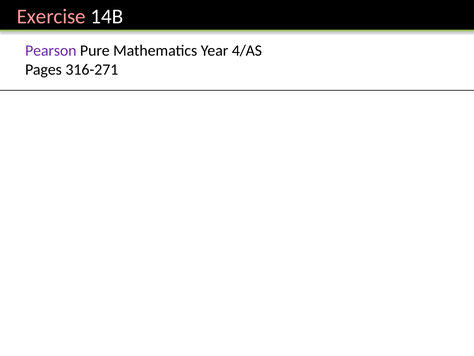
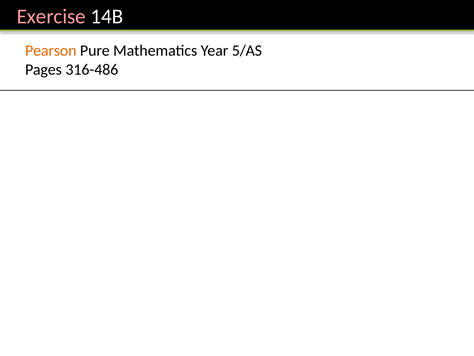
Pearson colour: purple -> orange
4/AS: 4/AS -> 5/AS
316-271: 316-271 -> 316-486
